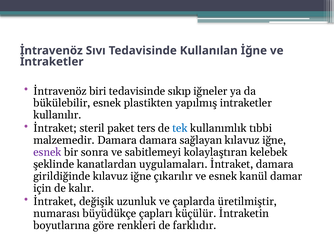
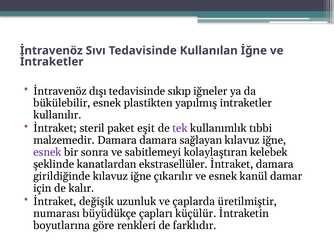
biri: biri -> dışı
ters: ters -> eşit
tek colour: blue -> purple
uygulamaları: uygulamaları -> ekstrasellüler
